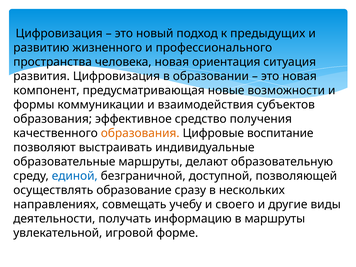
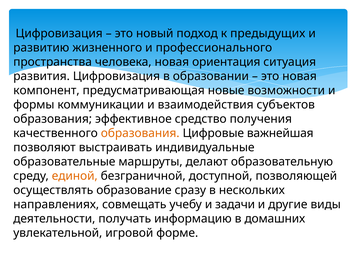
воспитание: воспитание -> важнейшая
единой colour: blue -> orange
своего: своего -> задачи
в маршруты: маршруты -> домашних
